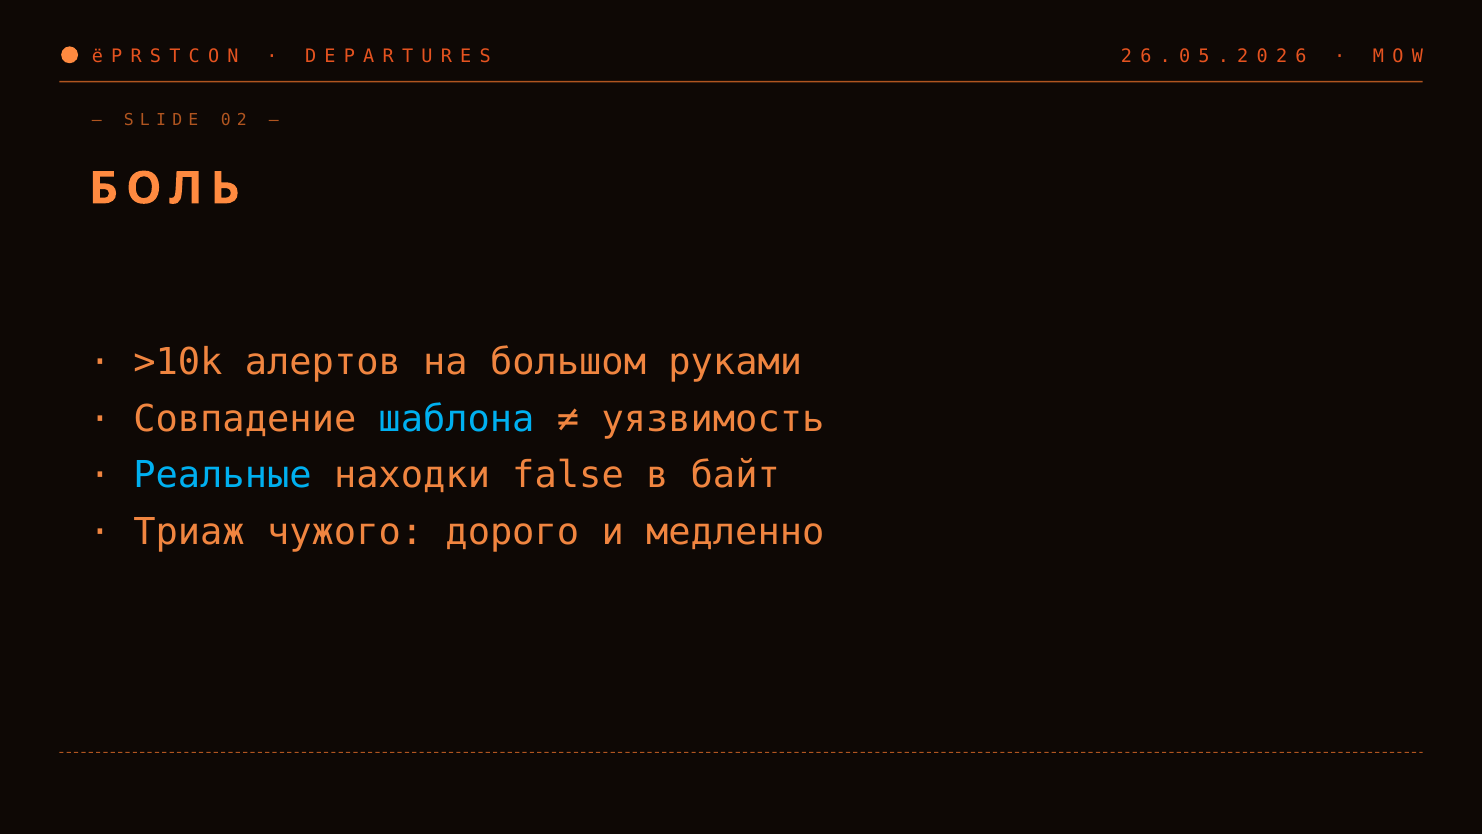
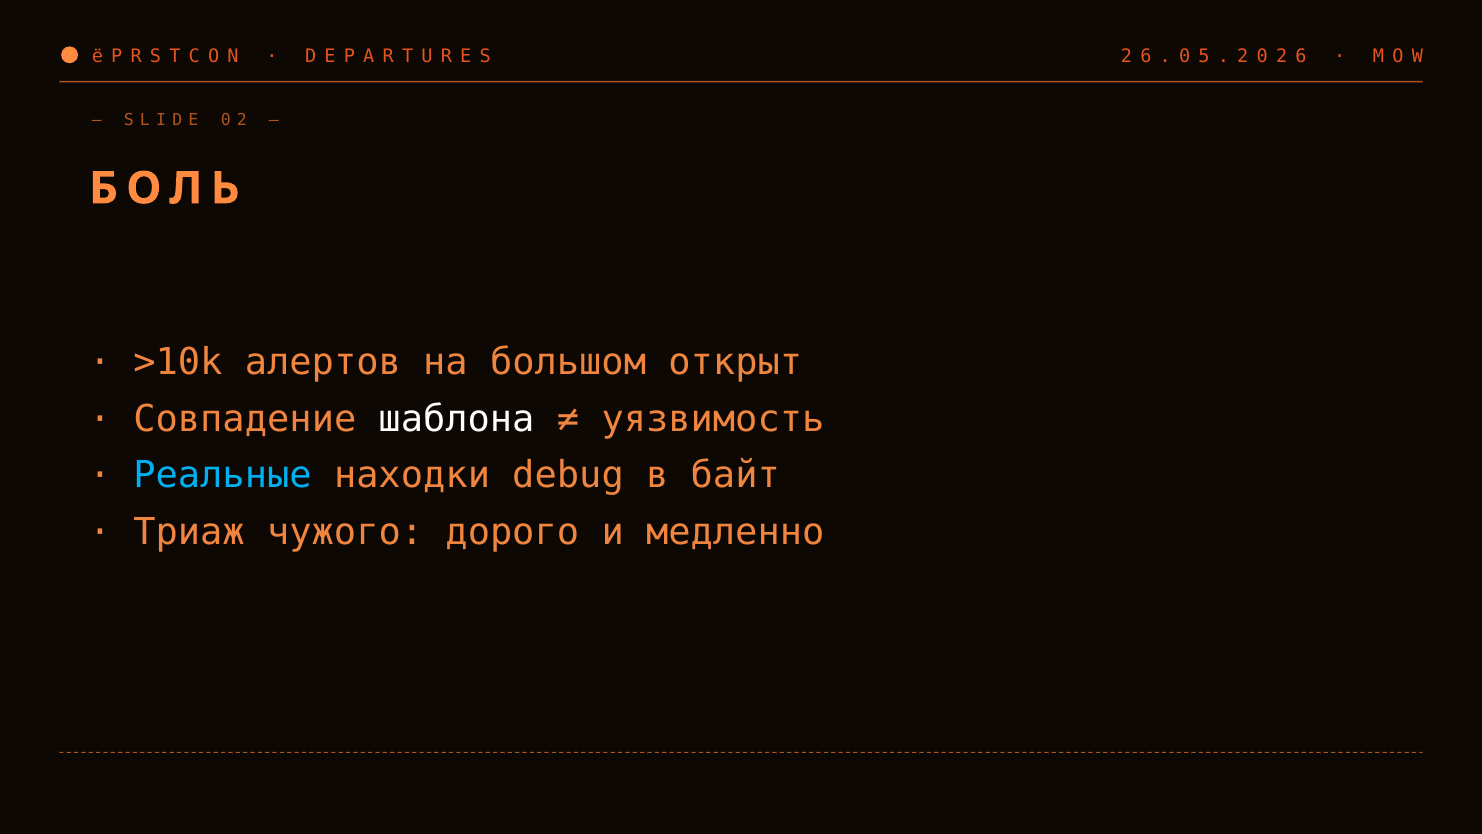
руками: руками -> открыт
шаблона colour: light blue -> white
false: false -> debug
